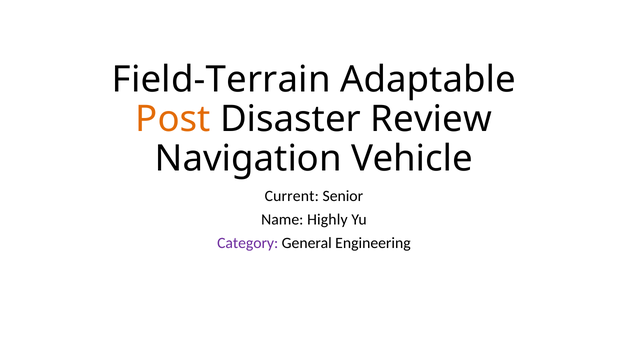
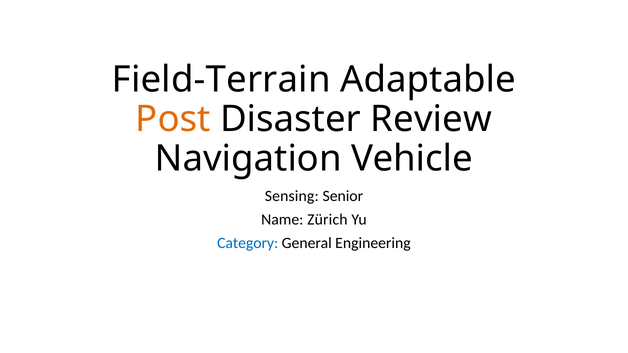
Current: Current -> Sensing
Highly: Highly -> Zürich
Category colour: purple -> blue
